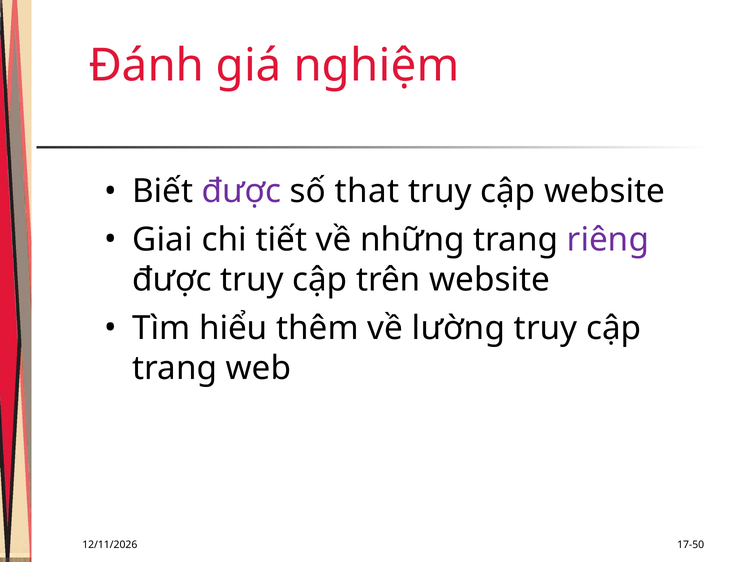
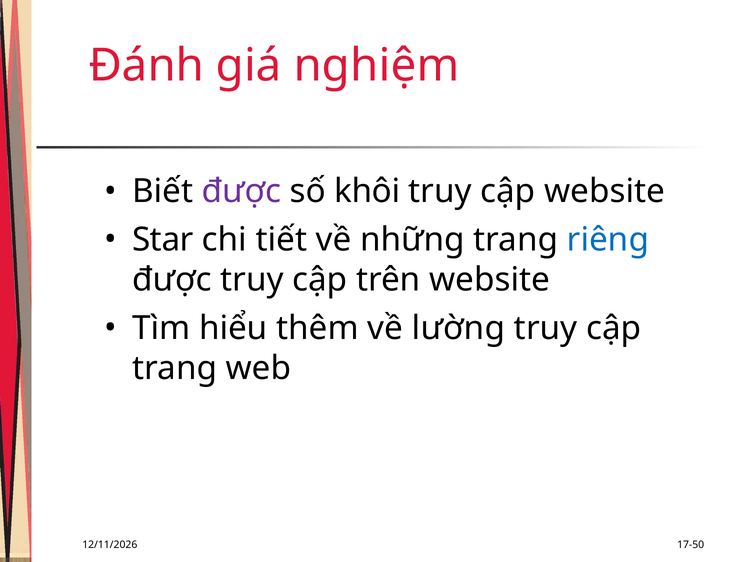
that: that -> khôi
Giai: Giai -> Star
riêng colour: purple -> blue
